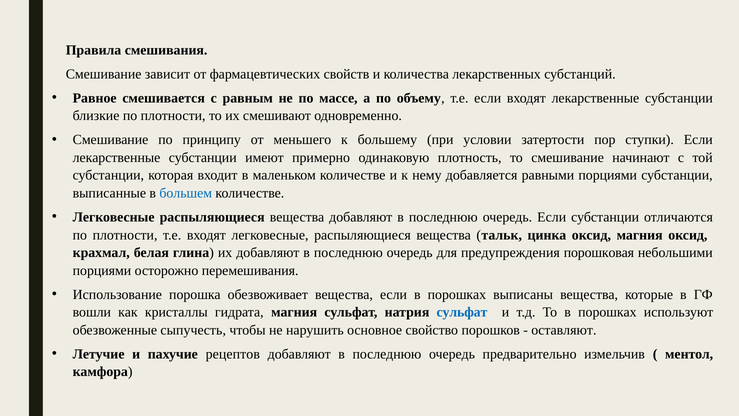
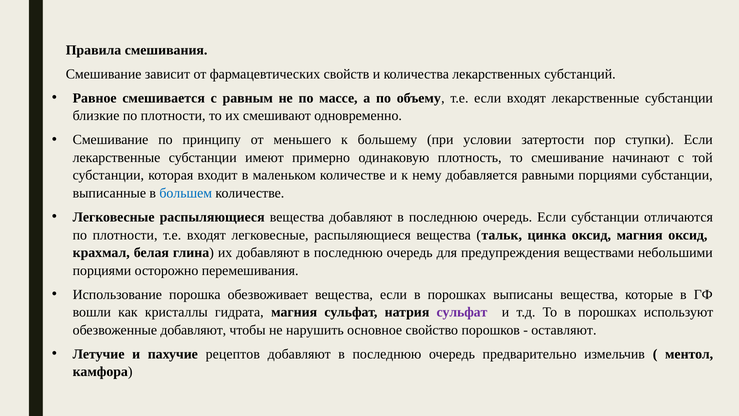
порошковая: порошковая -> веществами
сульфат at (462, 312) colour: blue -> purple
обезвоженные сыпучесть: сыпучесть -> добавляют
